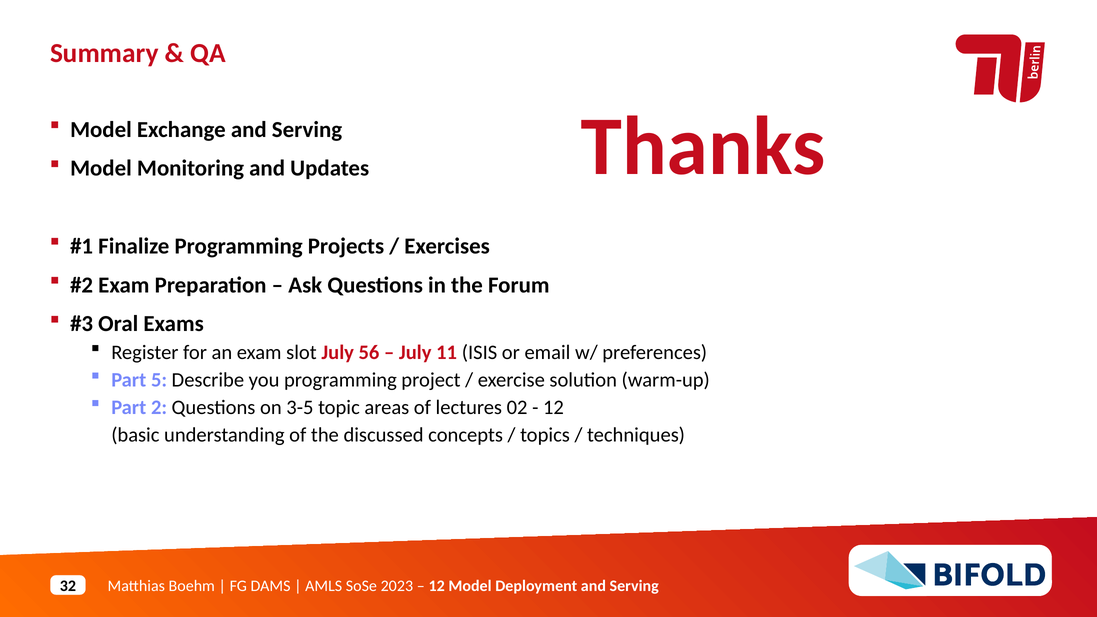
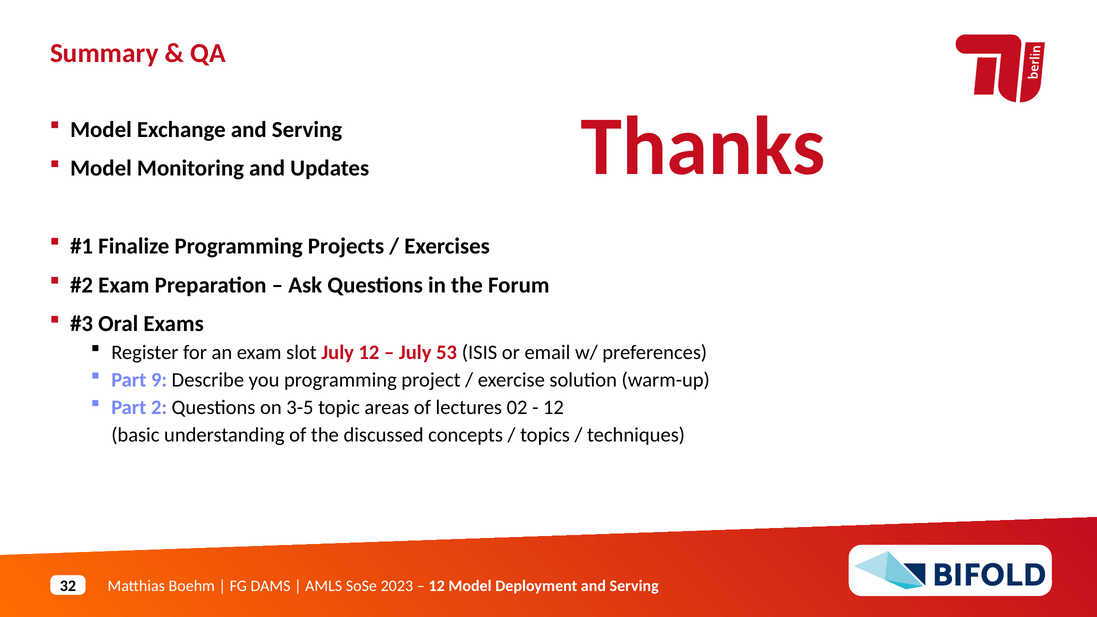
July 56: 56 -> 12
11: 11 -> 53
5: 5 -> 9
